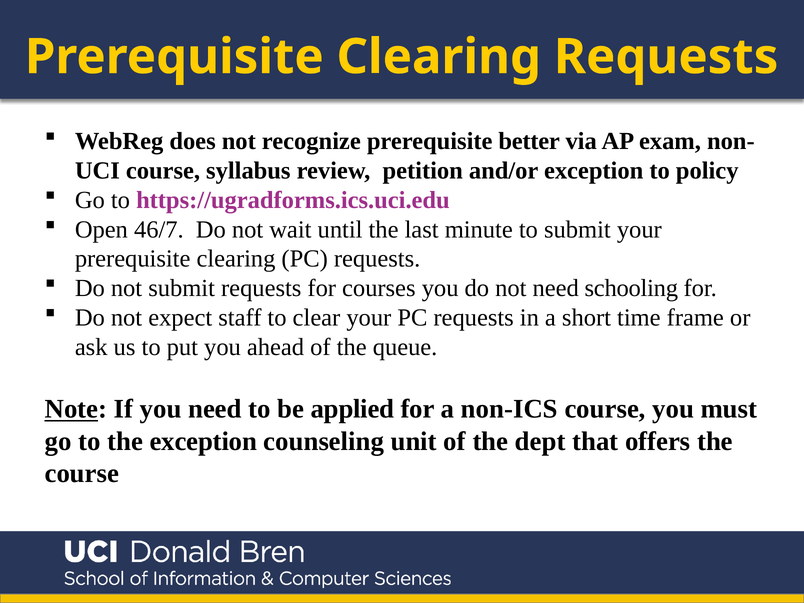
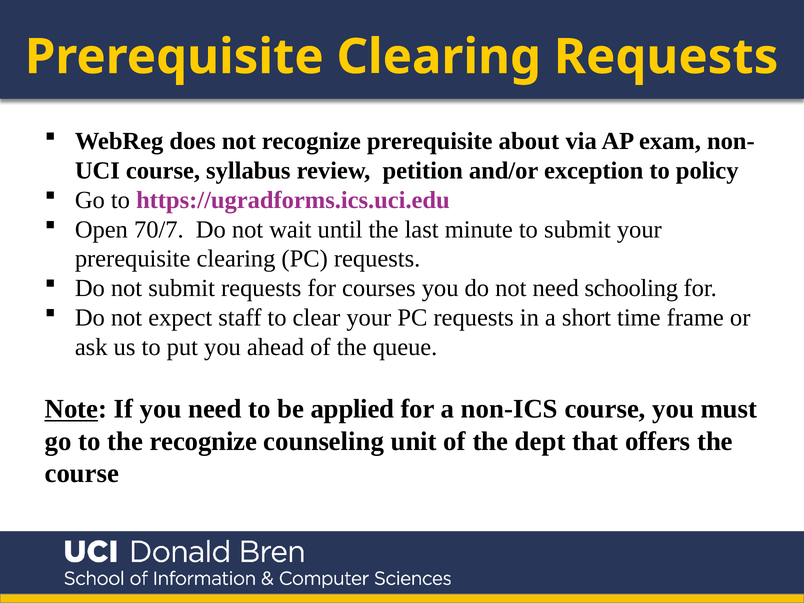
better: better -> about
46/7: 46/7 -> 70/7
the exception: exception -> recognize
